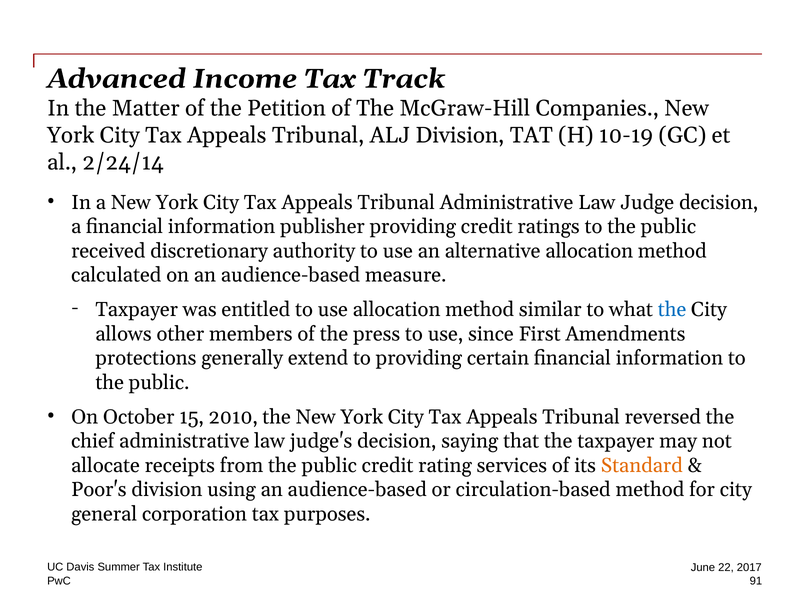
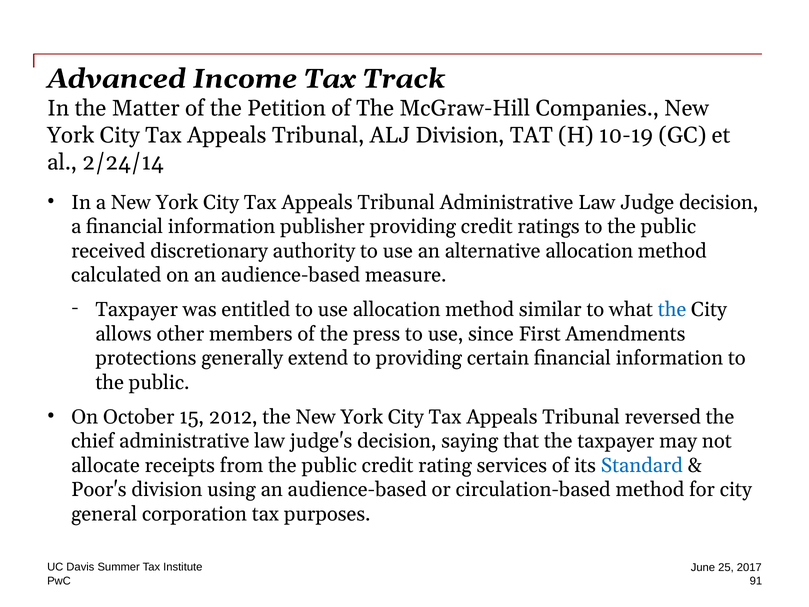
2010: 2010 -> 2012
Standard colour: orange -> blue
22: 22 -> 25
